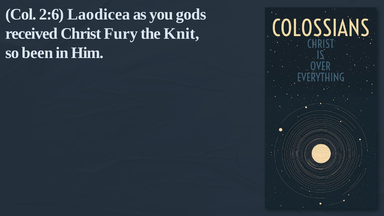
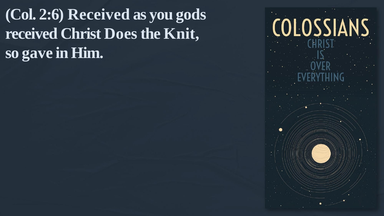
2:6 Laodicea: Laodicea -> Received
Fury: Fury -> Does
been: been -> gave
